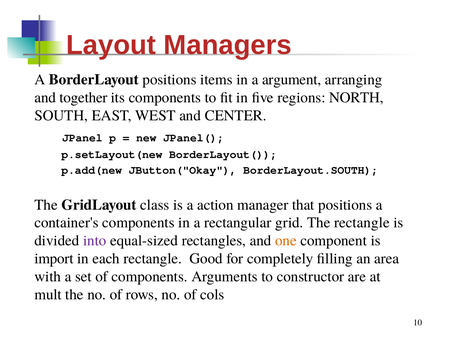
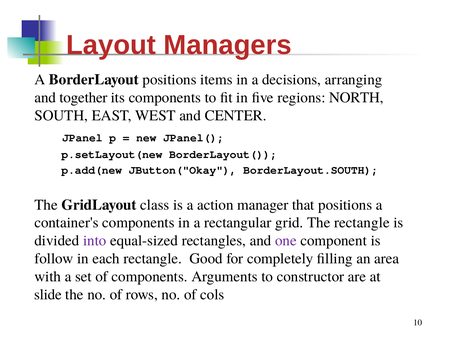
argument: argument -> decisions
one colour: orange -> purple
import: import -> follow
mult: mult -> slide
